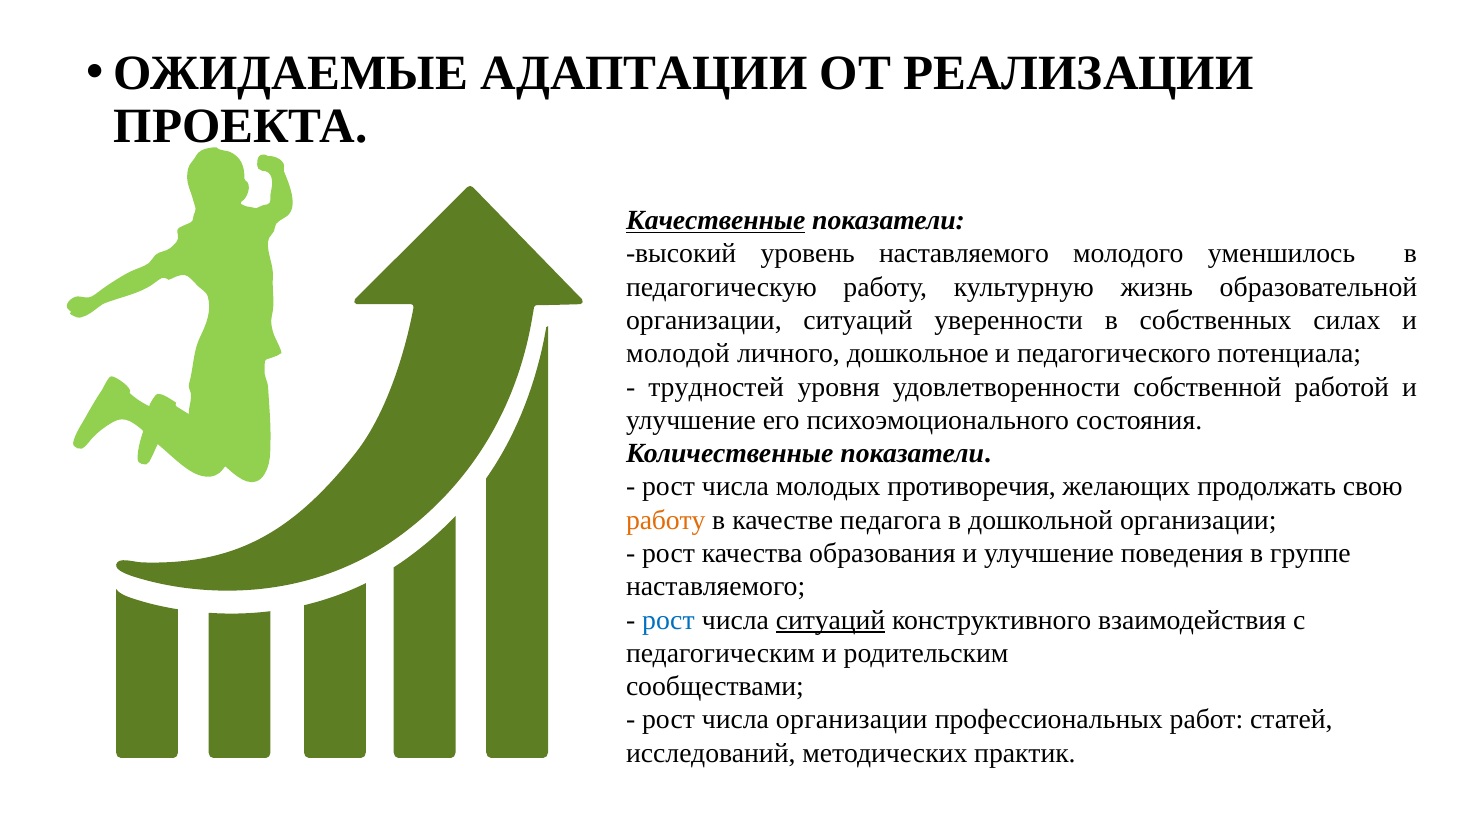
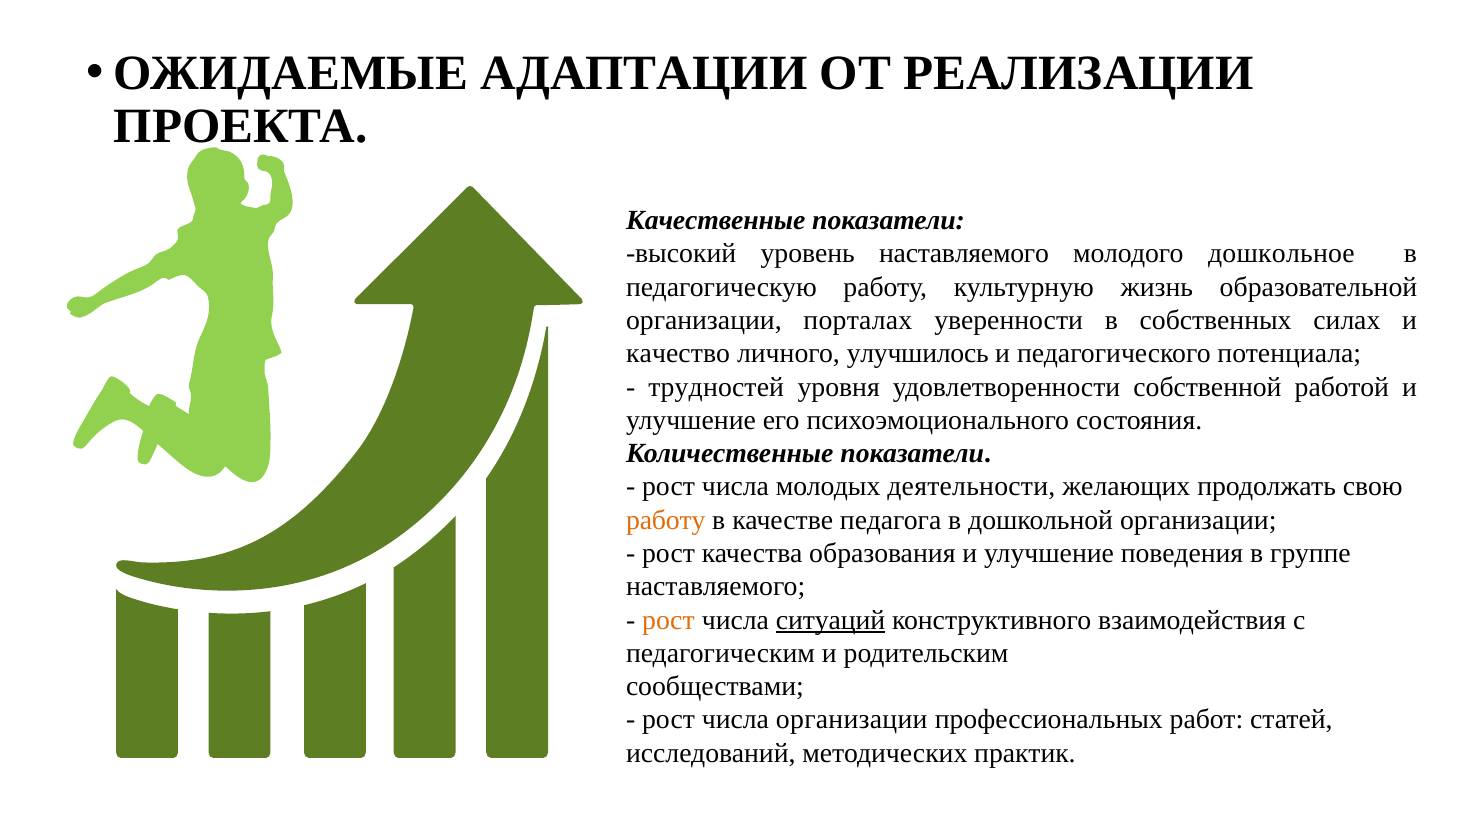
Качественные underline: present -> none
уменшилось: уменшилось -> дошкольное
организации ситуаций: ситуаций -> порталах
молодой: молодой -> качество
дошкольное: дошкольное -> улучшилось
противоречия: противоречия -> деятельности
рост at (668, 620) colour: blue -> orange
